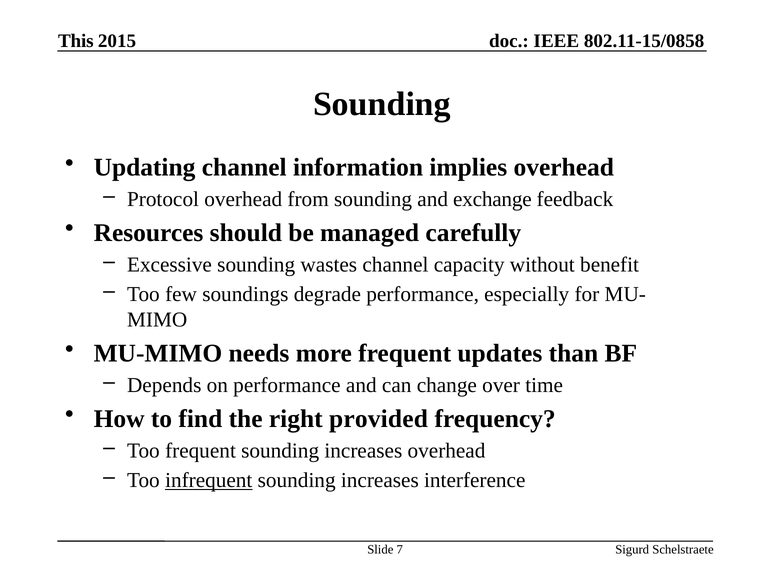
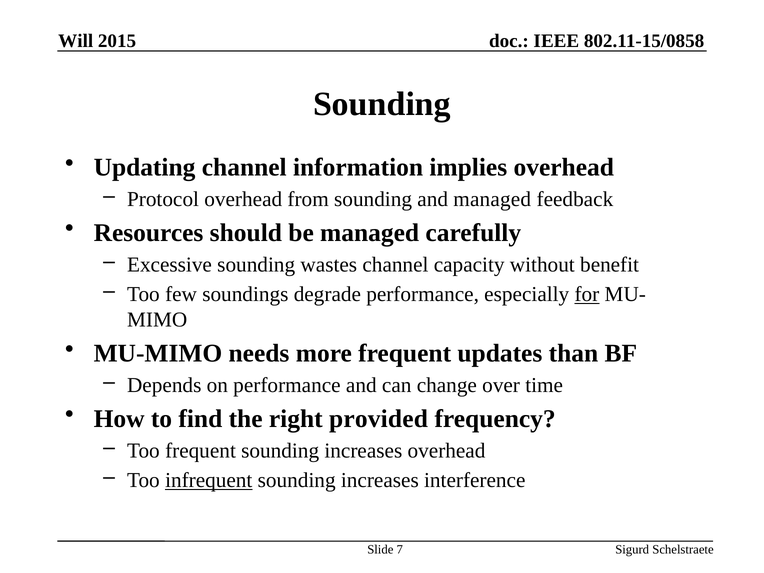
This: This -> Will
and exchange: exchange -> managed
for underline: none -> present
